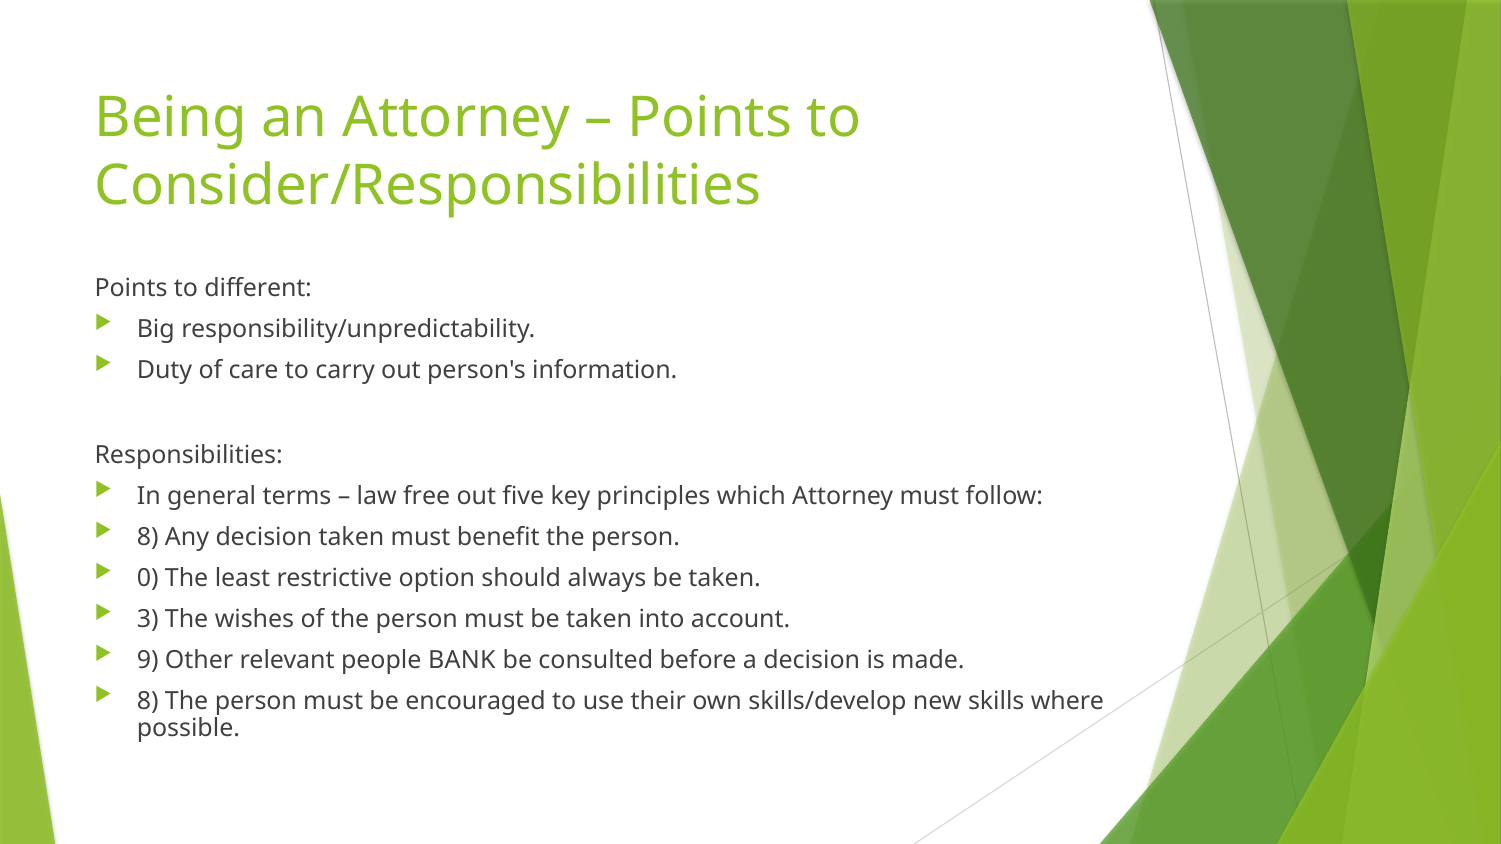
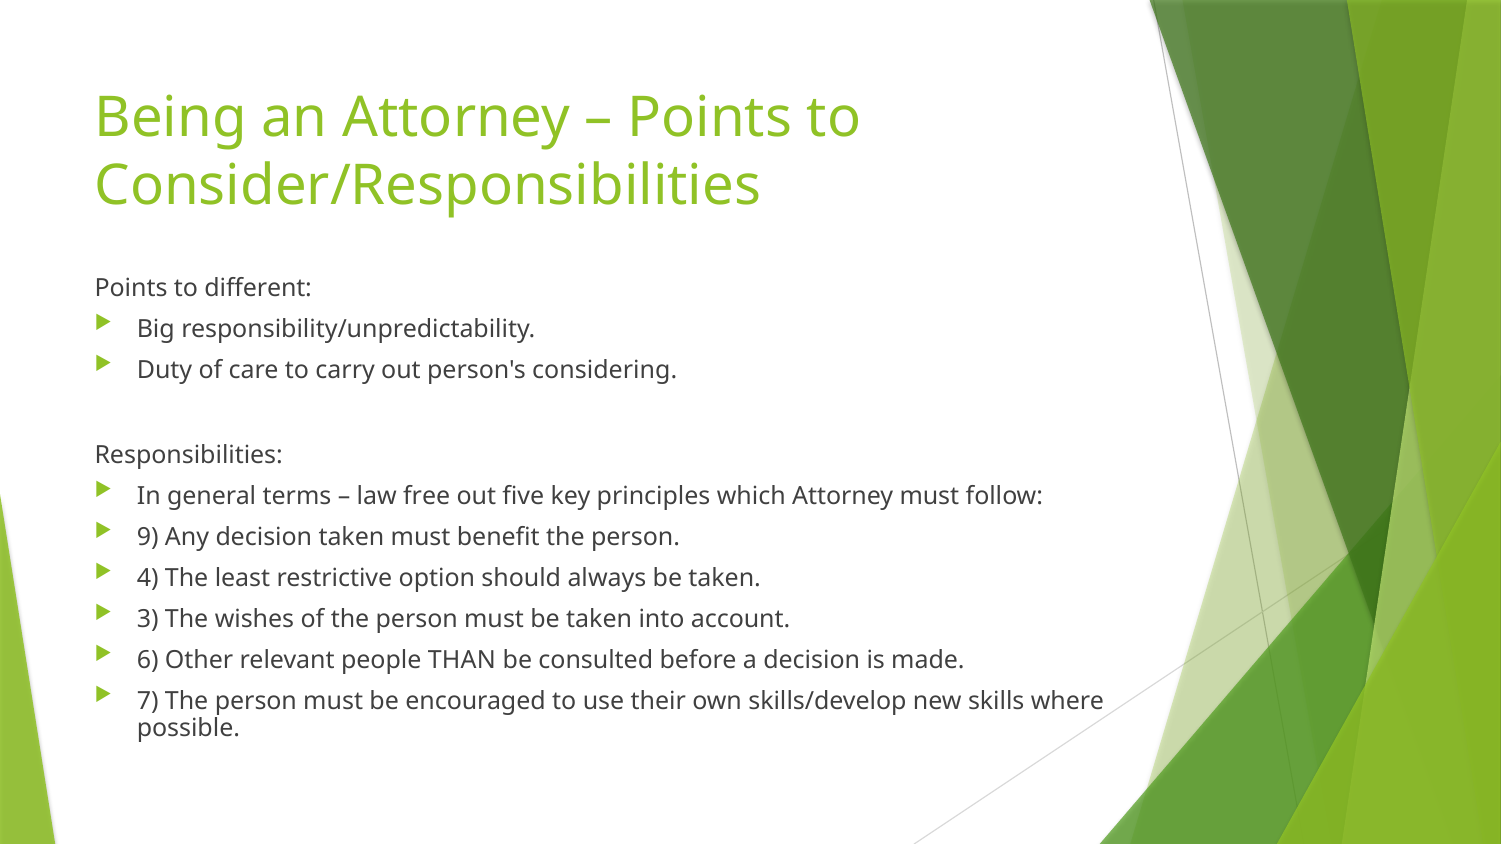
information: information -> considering
8 at (148, 538): 8 -> 9
0: 0 -> 4
9: 9 -> 6
BANK: BANK -> THAN
8 at (148, 702): 8 -> 7
